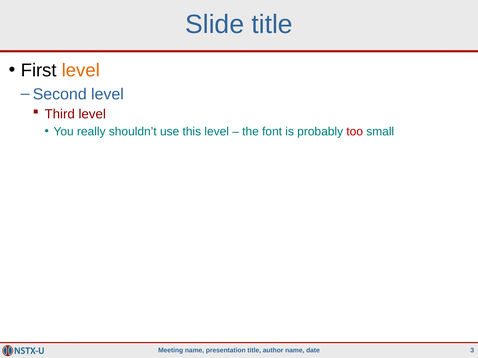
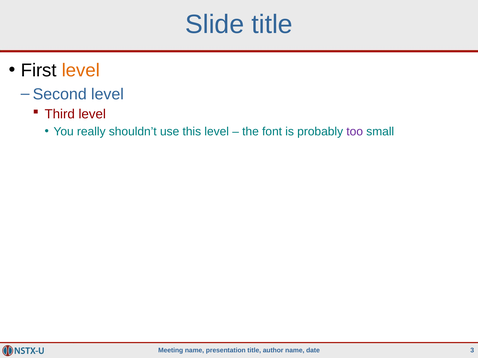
too colour: red -> purple
